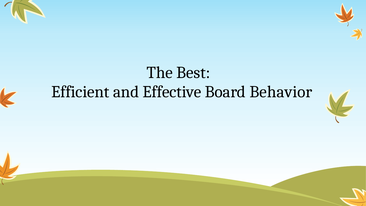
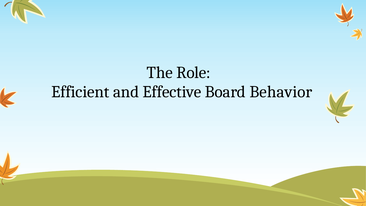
Best: Best -> Role
